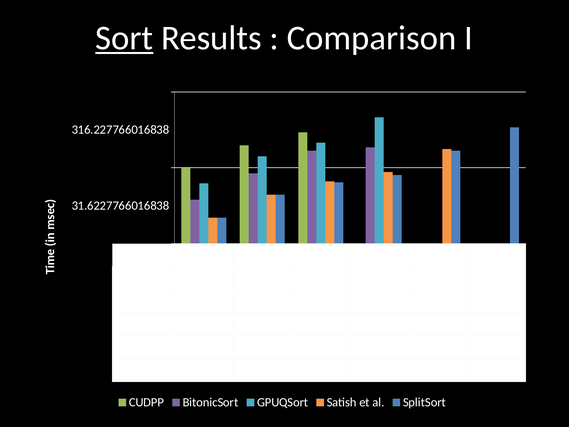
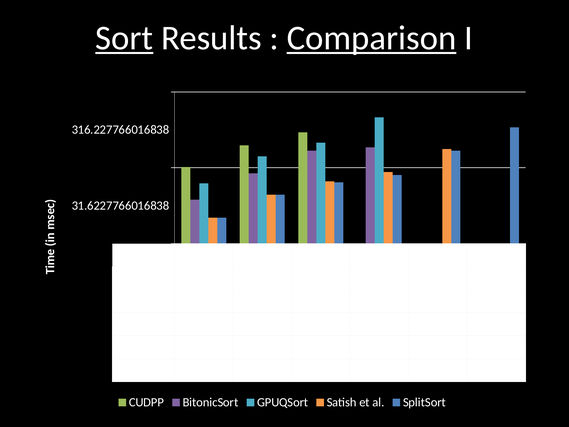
Comparison underline: none -> present
